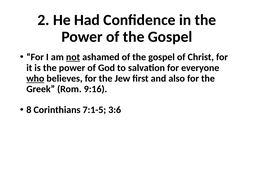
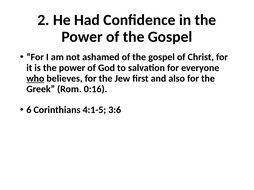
not underline: present -> none
9:16: 9:16 -> 0:16
8: 8 -> 6
7:1-5: 7:1-5 -> 4:1-5
